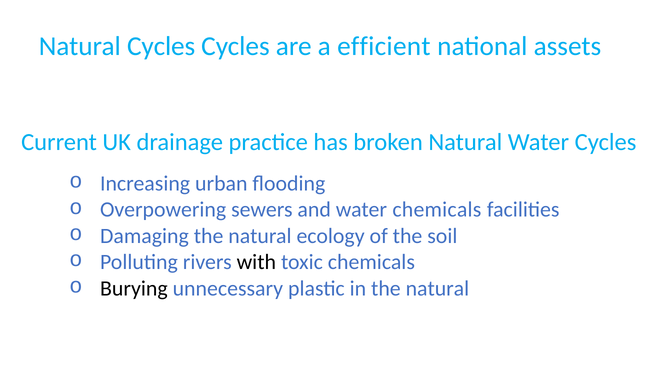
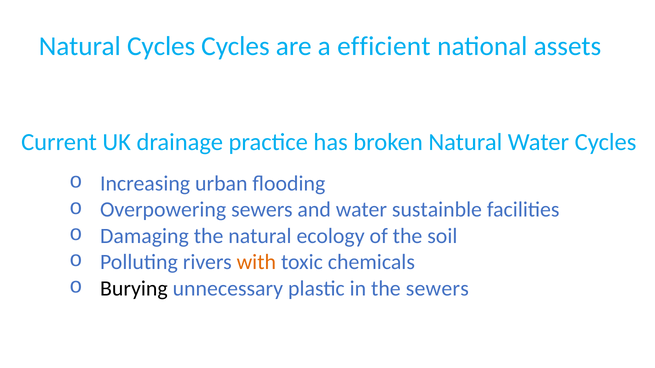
water chemicals: chemicals -> sustainble
with colour: black -> orange
in the natural: natural -> sewers
